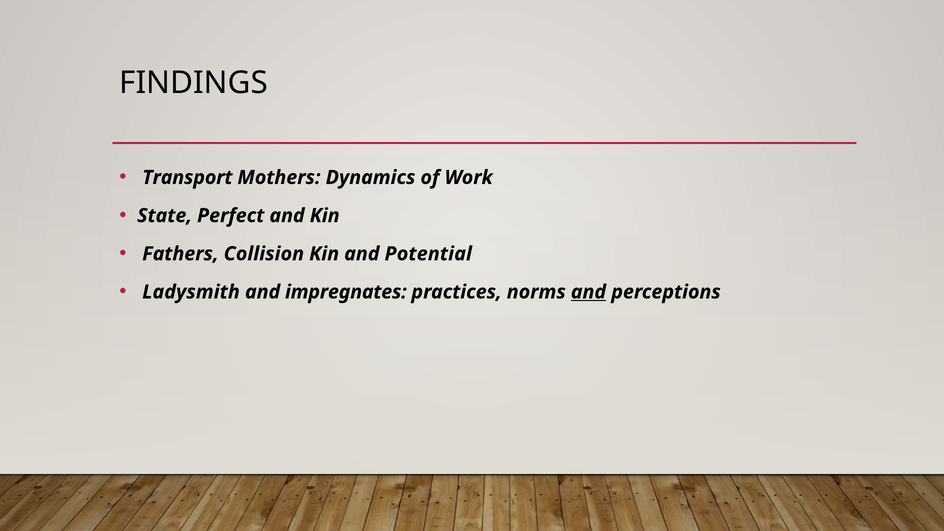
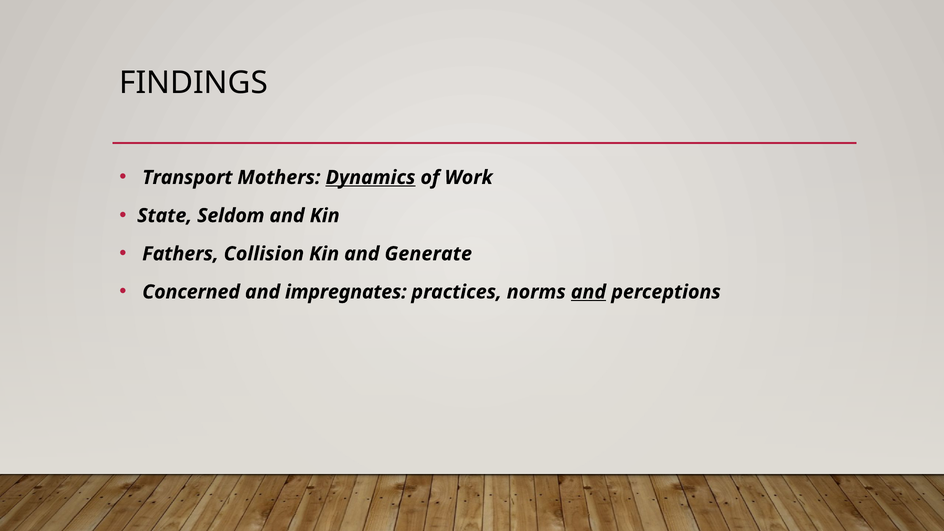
Dynamics underline: none -> present
Perfect: Perfect -> Seldom
Potential: Potential -> Generate
Ladysmith: Ladysmith -> Concerned
